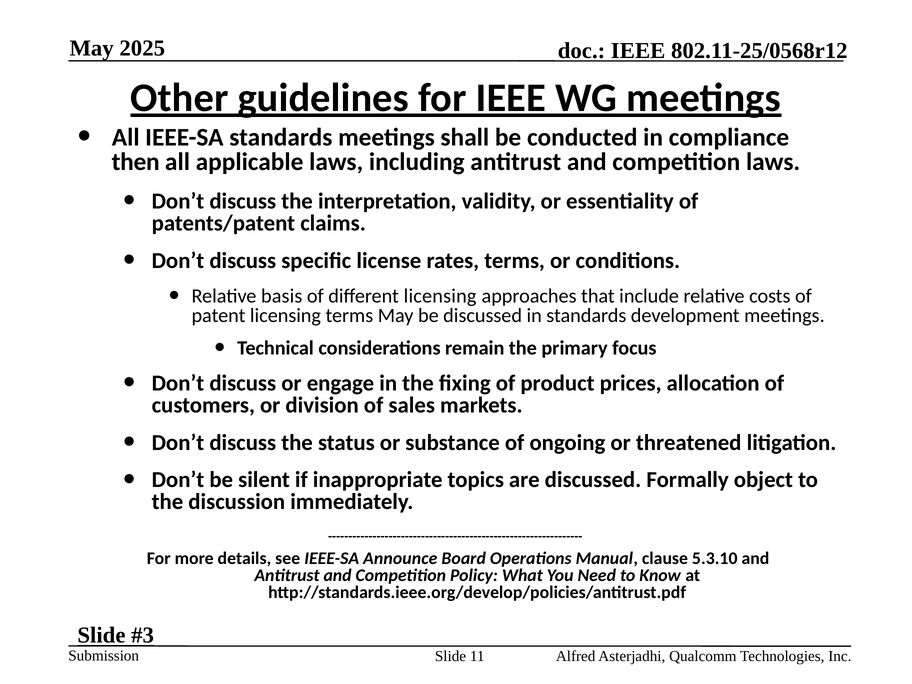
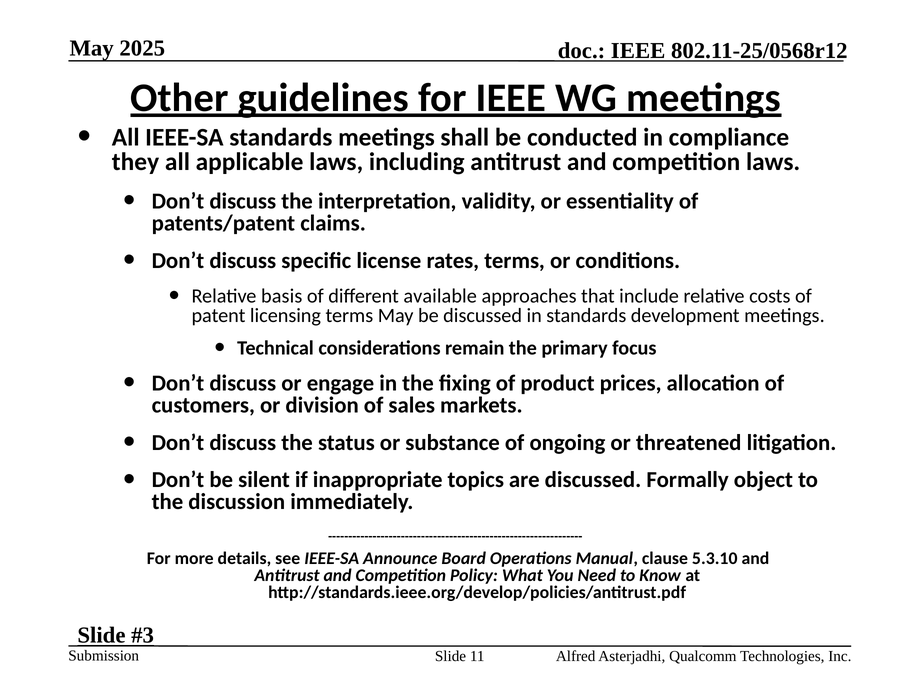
then: then -> they
different licensing: licensing -> available
